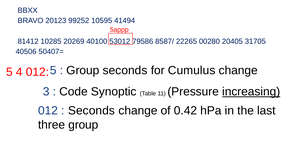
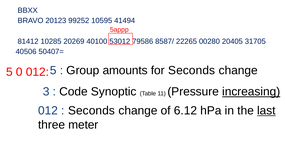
Group seconds: seconds -> amounts
for Cumulus: Cumulus -> Seconds
4: 4 -> 0
0.42: 0.42 -> 6.12
last underline: none -> present
three group: group -> meter
